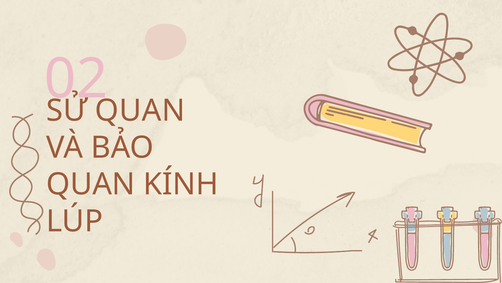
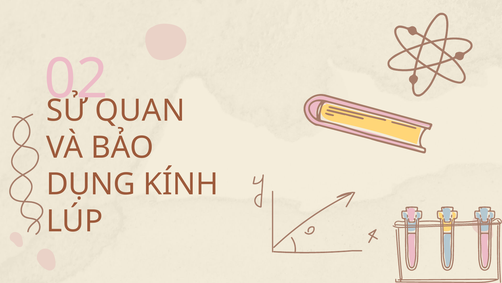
QUAN at (91, 184): QUAN -> DỤNG
